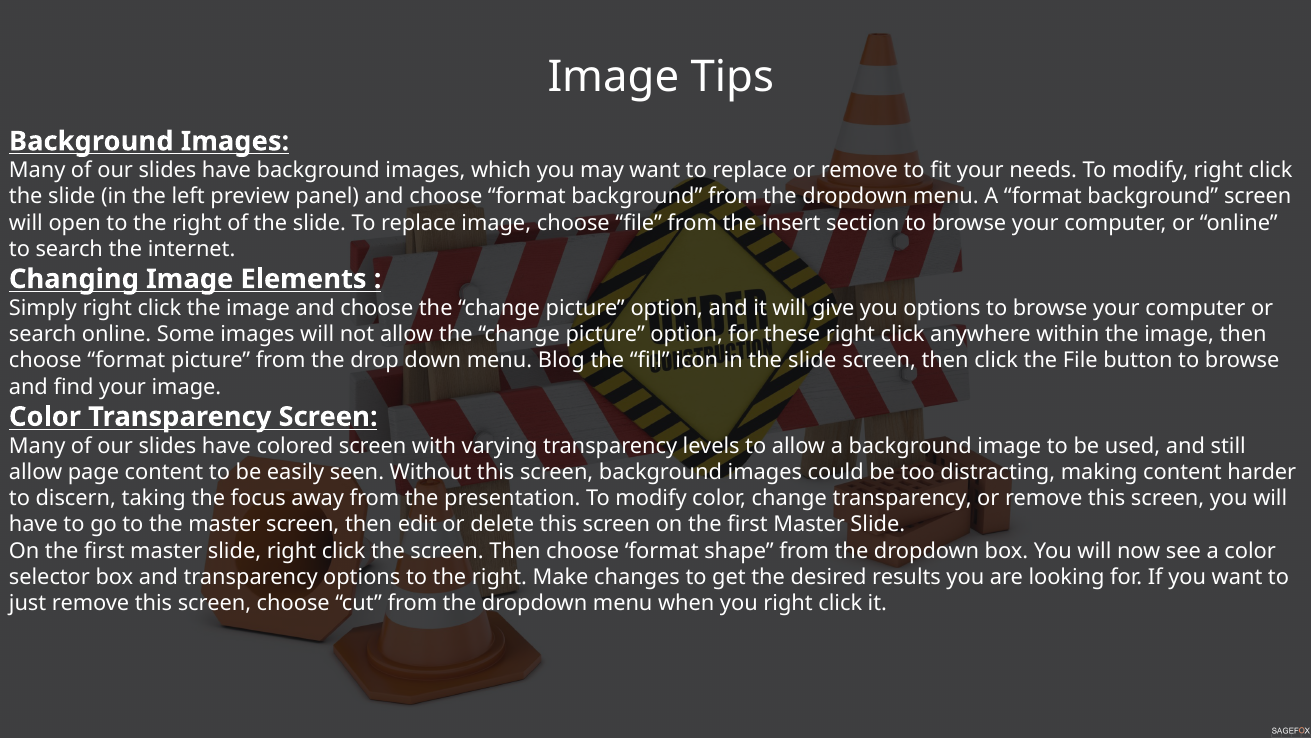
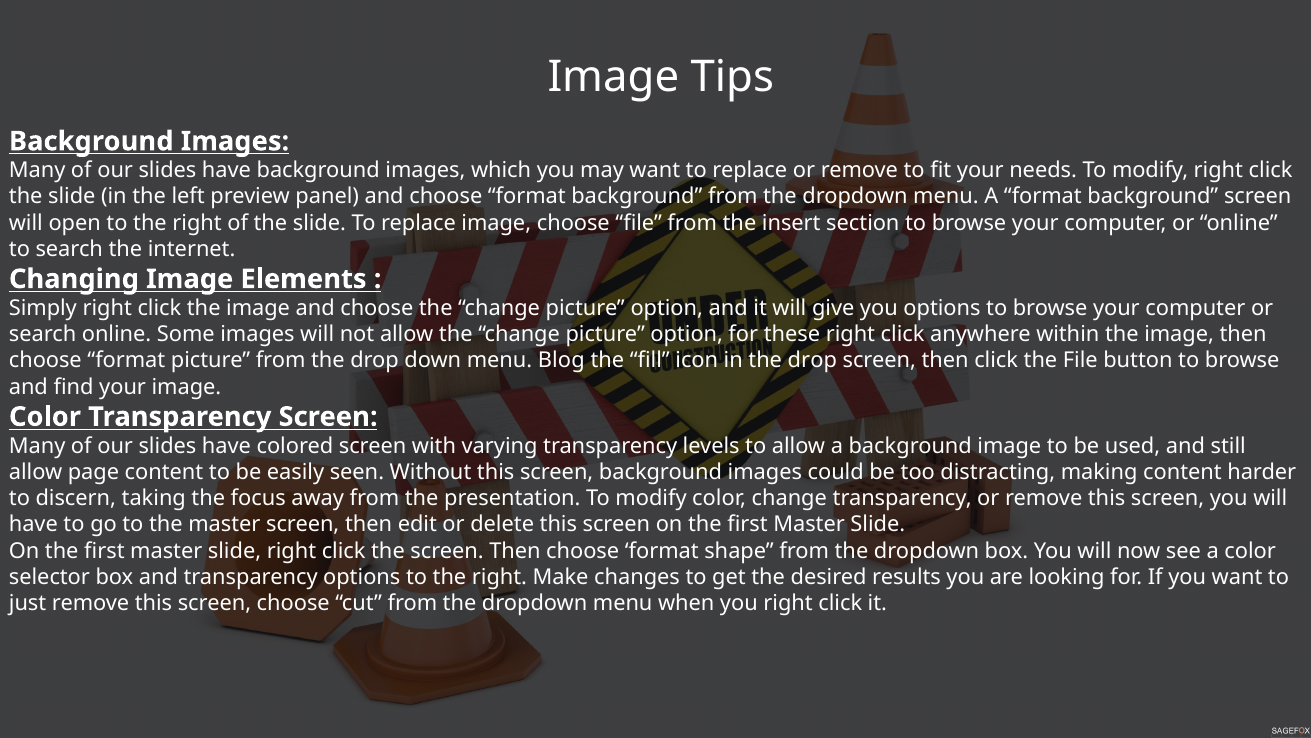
in the slide: slide -> drop
